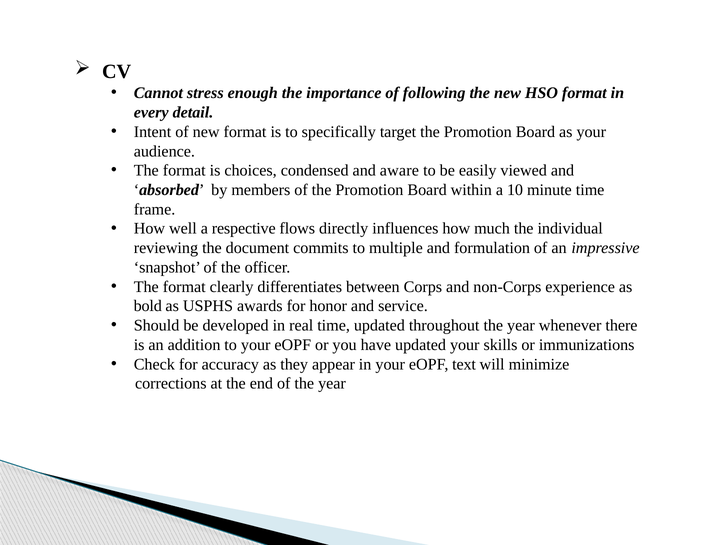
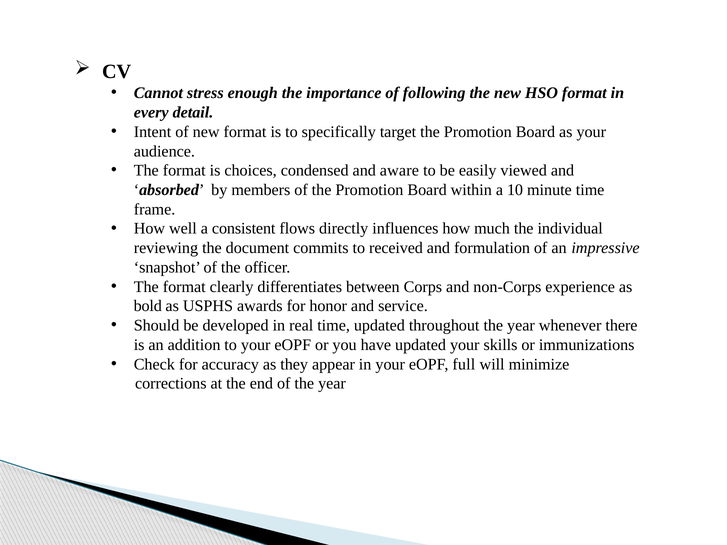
respective: respective -> consistent
multiple: multiple -> received
text: text -> full
